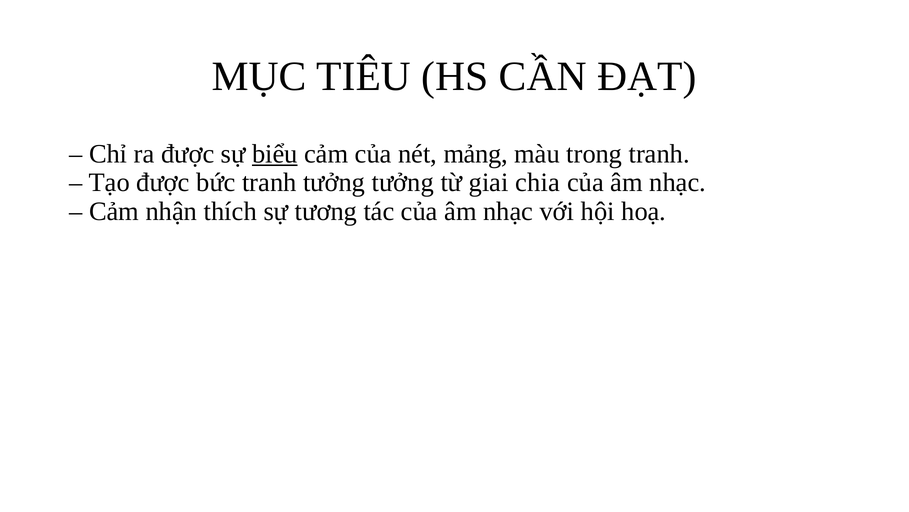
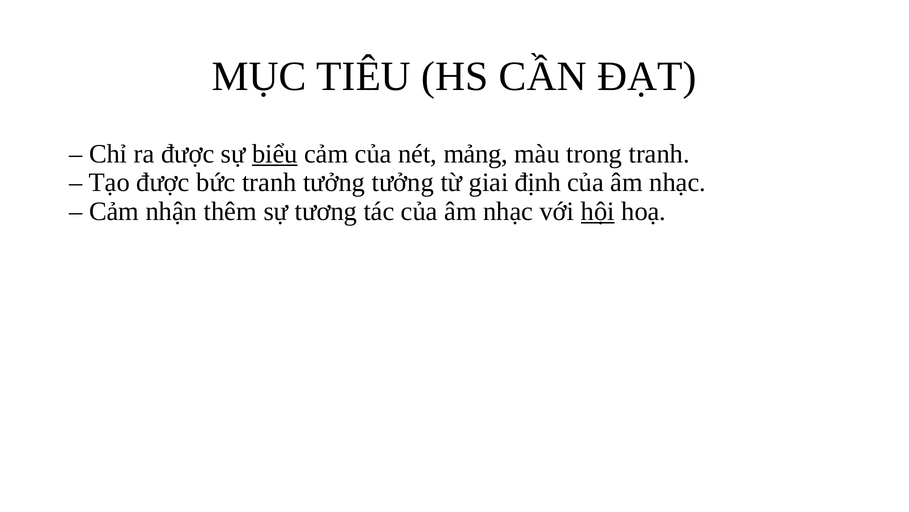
chia: chia -> định
thích: thích -> thêm
hội underline: none -> present
